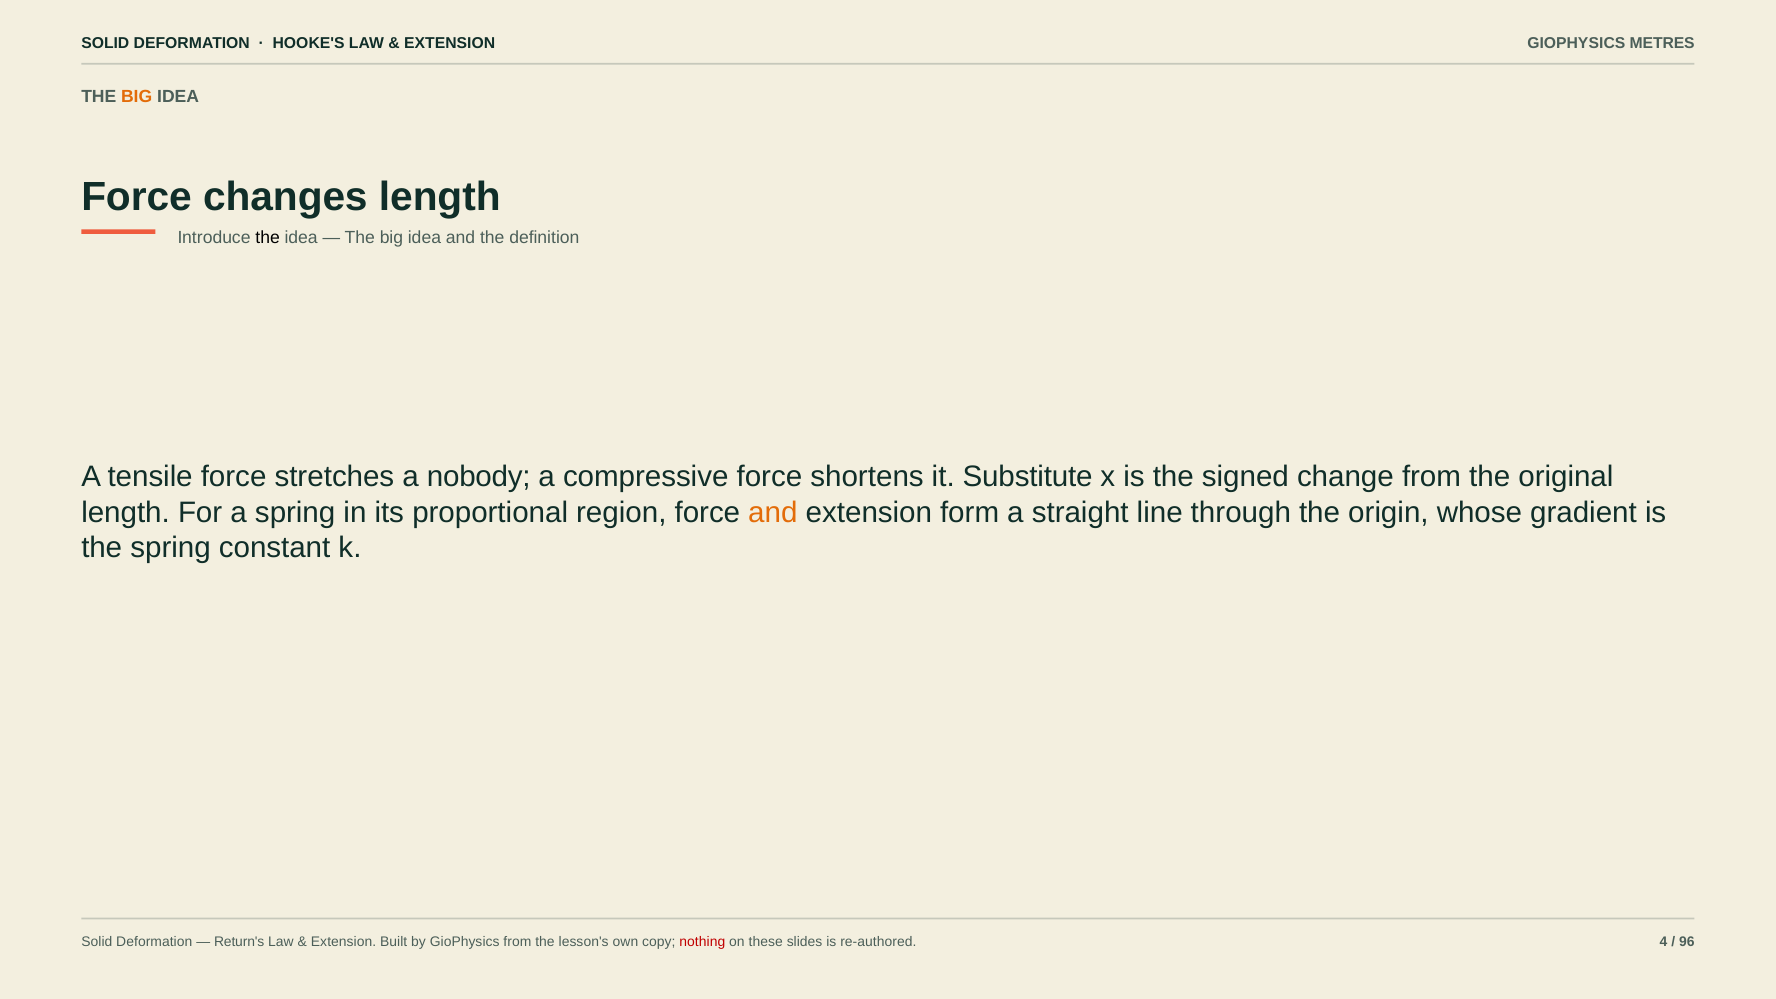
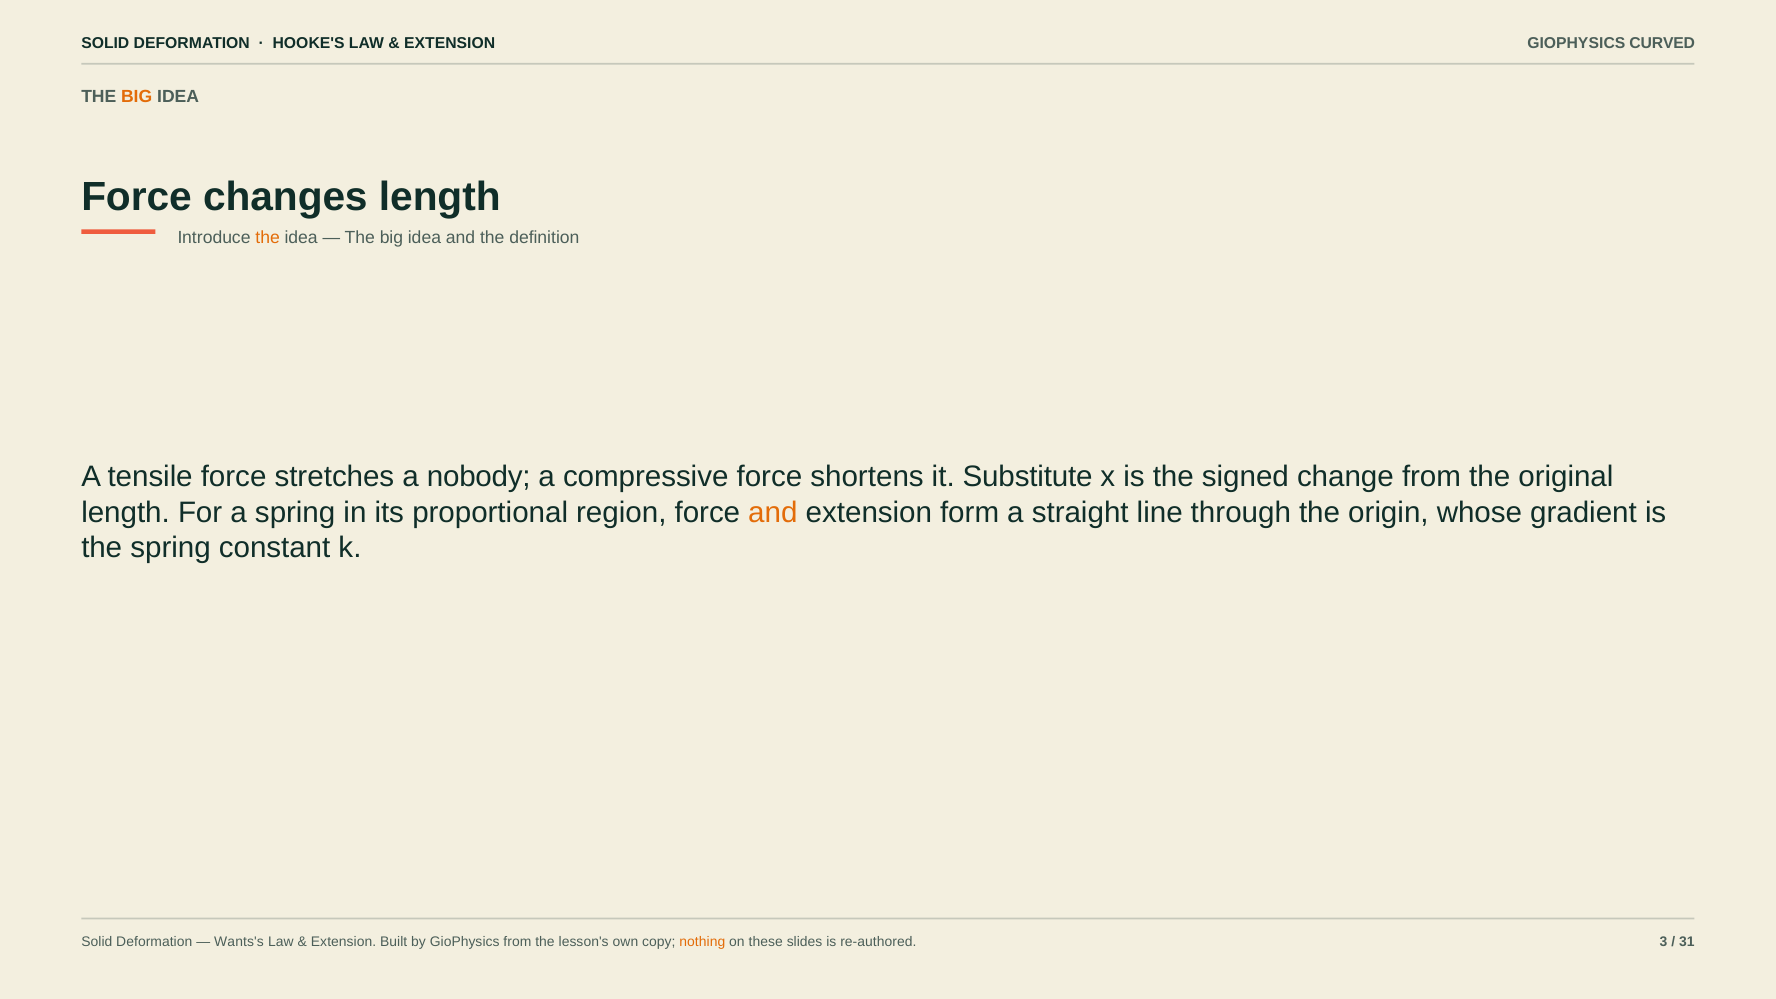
METRES: METRES -> CURVED
the at (268, 237) colour: black -> orange
Return's: Return's -> Wants's
nothing colour: red -> orange
4: 4 -> 3
96: 96 -> 31
